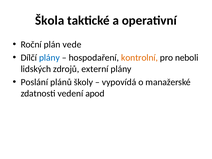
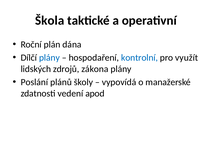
vede: vede -> dána
kontrolní colour: orange -> blue
neboli: neboli -> využít
externí: externí -> zákona
